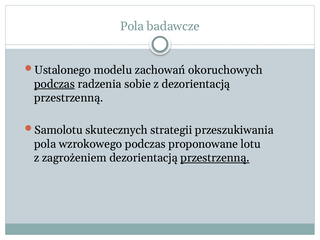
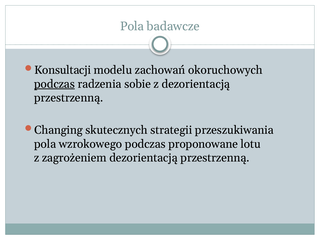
Ustalonego: Ustalonego -> Konsultacji
Samolotu: Samolotu -> Changing
przestrzenną at (215, 158) underline: present -> none
